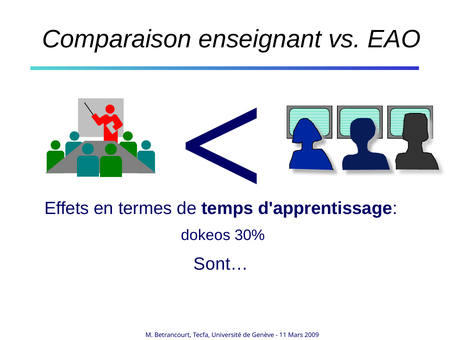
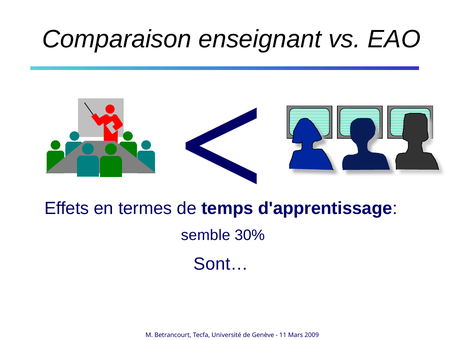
dokeos: dokeos -> semble
